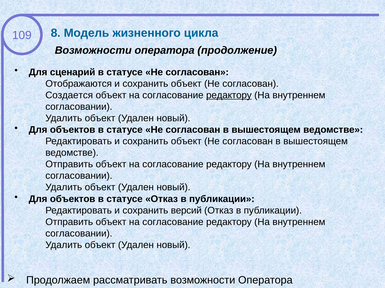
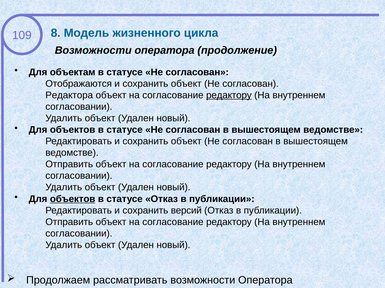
сценарий: сценарий -> объектам
Создается: Создается -> Редактора
объектов at (73, 199) underline: none -> present
